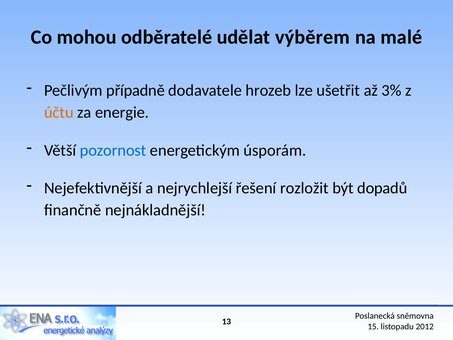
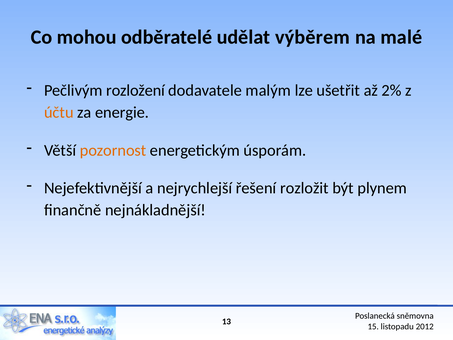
případně: případně -> rozložení
hrozeb: hrozeb -> malým
3%: 3% -> 2%
pozornost colour: blue -> orange
dopadů: dopadů -> plynem
